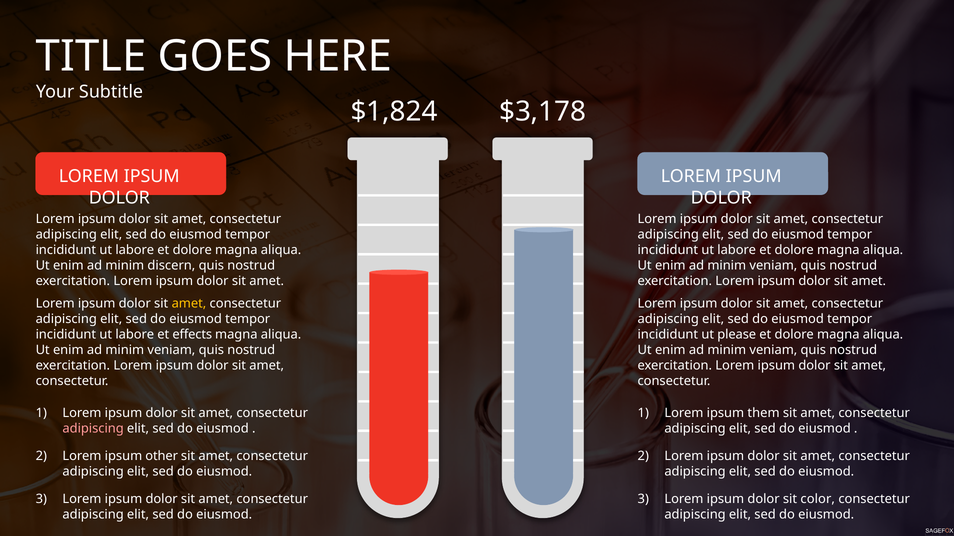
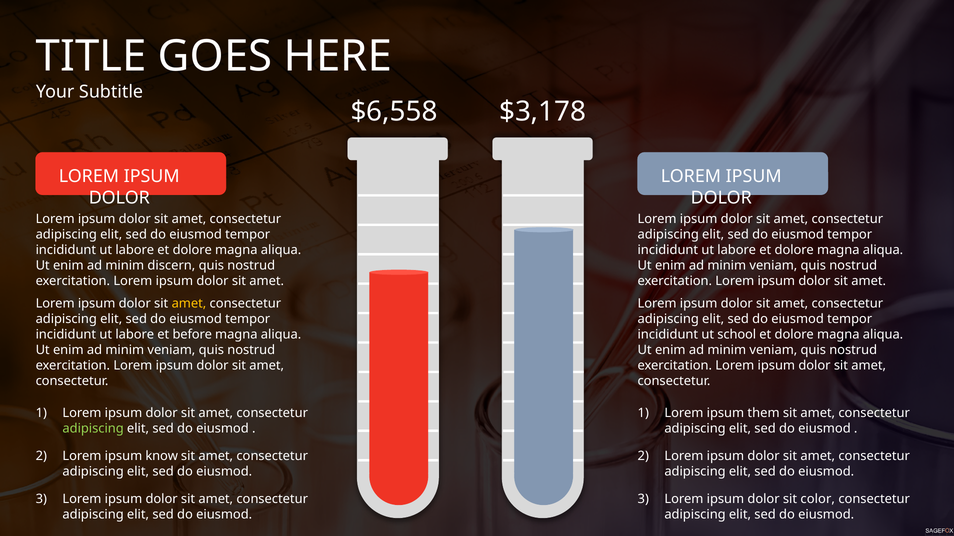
$1,824: $1,824 -> $6,558
effects: effects -> before
please: please -> school
adipiscing at (93, 429) colour: pink -> light green
other: other -> know
